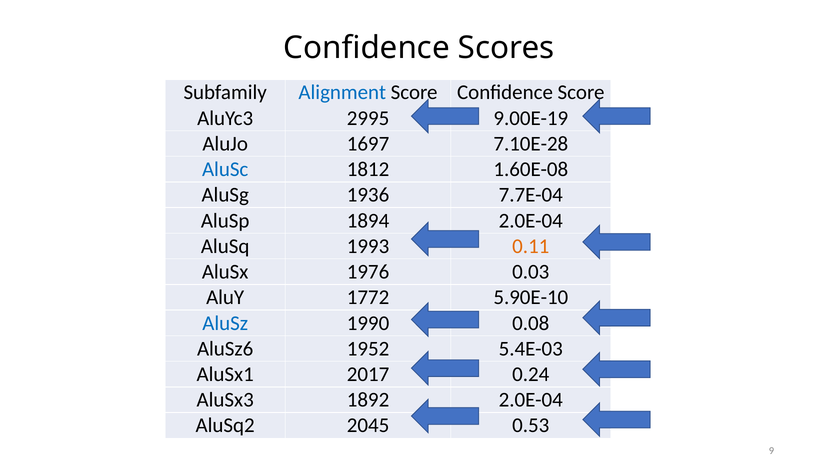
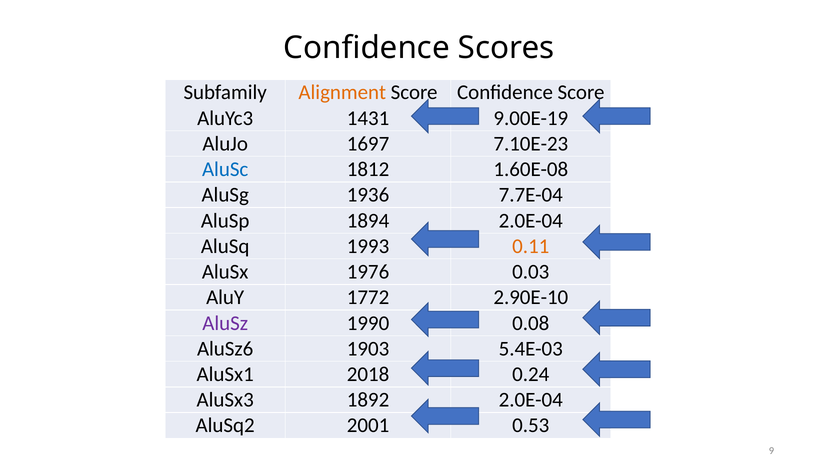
Alignment colour: blue -> orange
2995: 2995 -> 1431
7.10E-28: 7.10E-28 -> 7.10E-23
5.90E-10: 5.90E-10 -> 2.90E-10
AluSz colour: blue -> purple
1952: 1952 -> 1903
2017: 2017 -> 2018
2045: 2045 -> 2001
